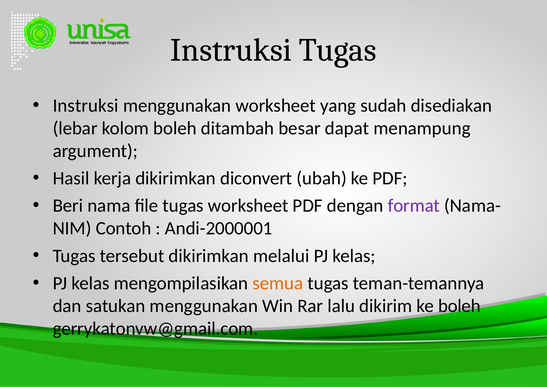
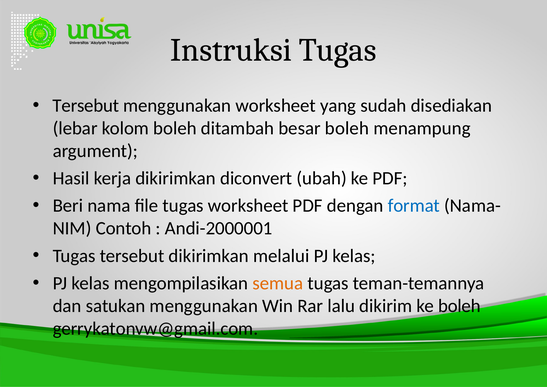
Instruksi at (86, 106): Instruksi -> Tersebut
besar dapat: dapat -> boleh
format colour: purple -> blue
